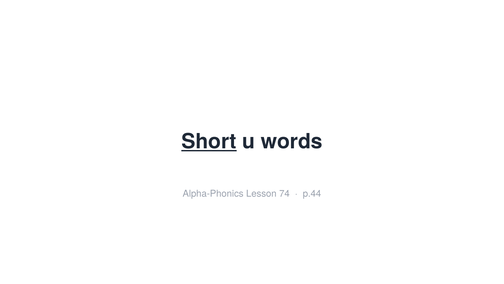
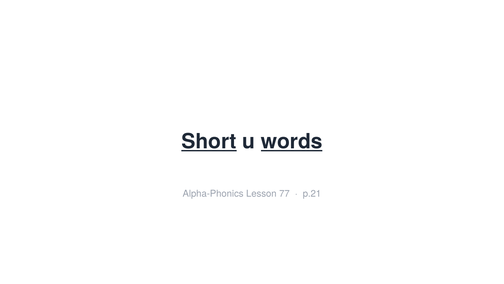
words underline: none -> present
74: 74 -> 77
p.44: p.44 -> p.21
